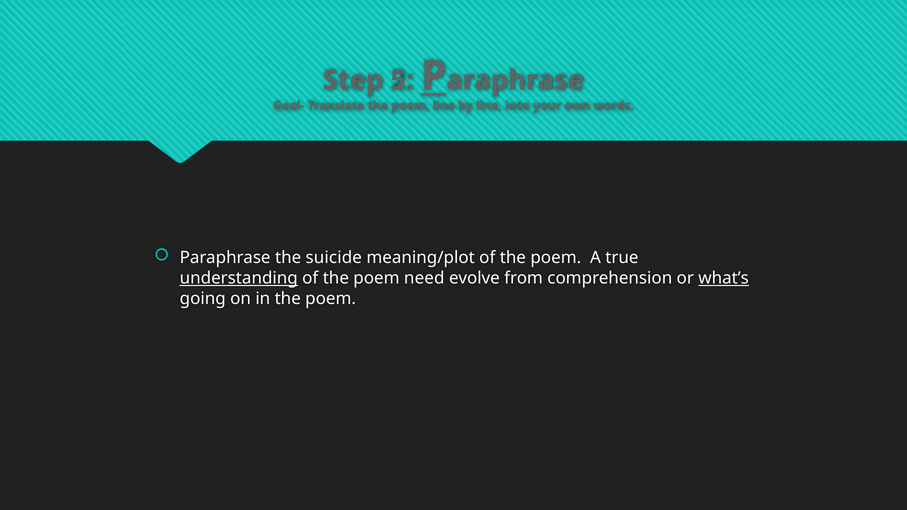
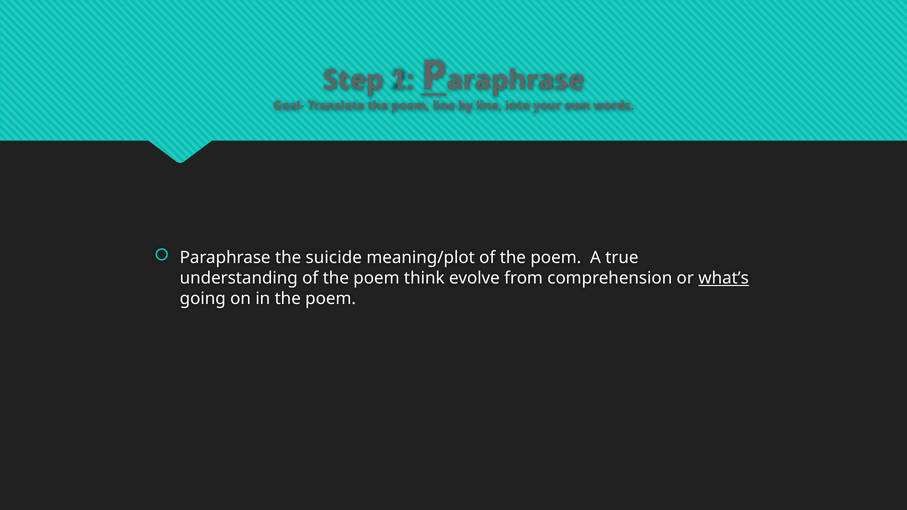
5: 5 -> 1
understanding underline: present -> none
need: need -> think
